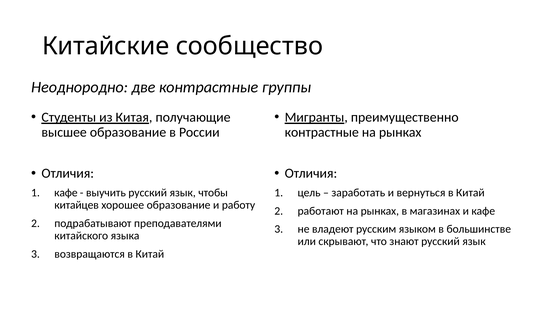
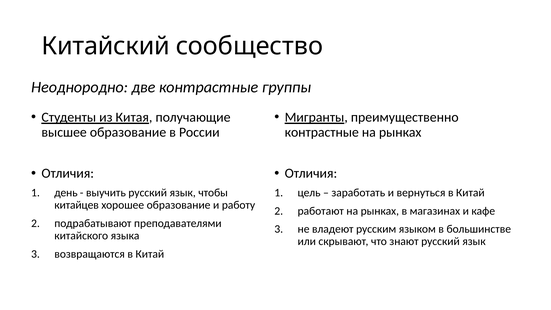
Китайские: Китайские -> Китайский
кафе at (66, 193): кафе -> день
